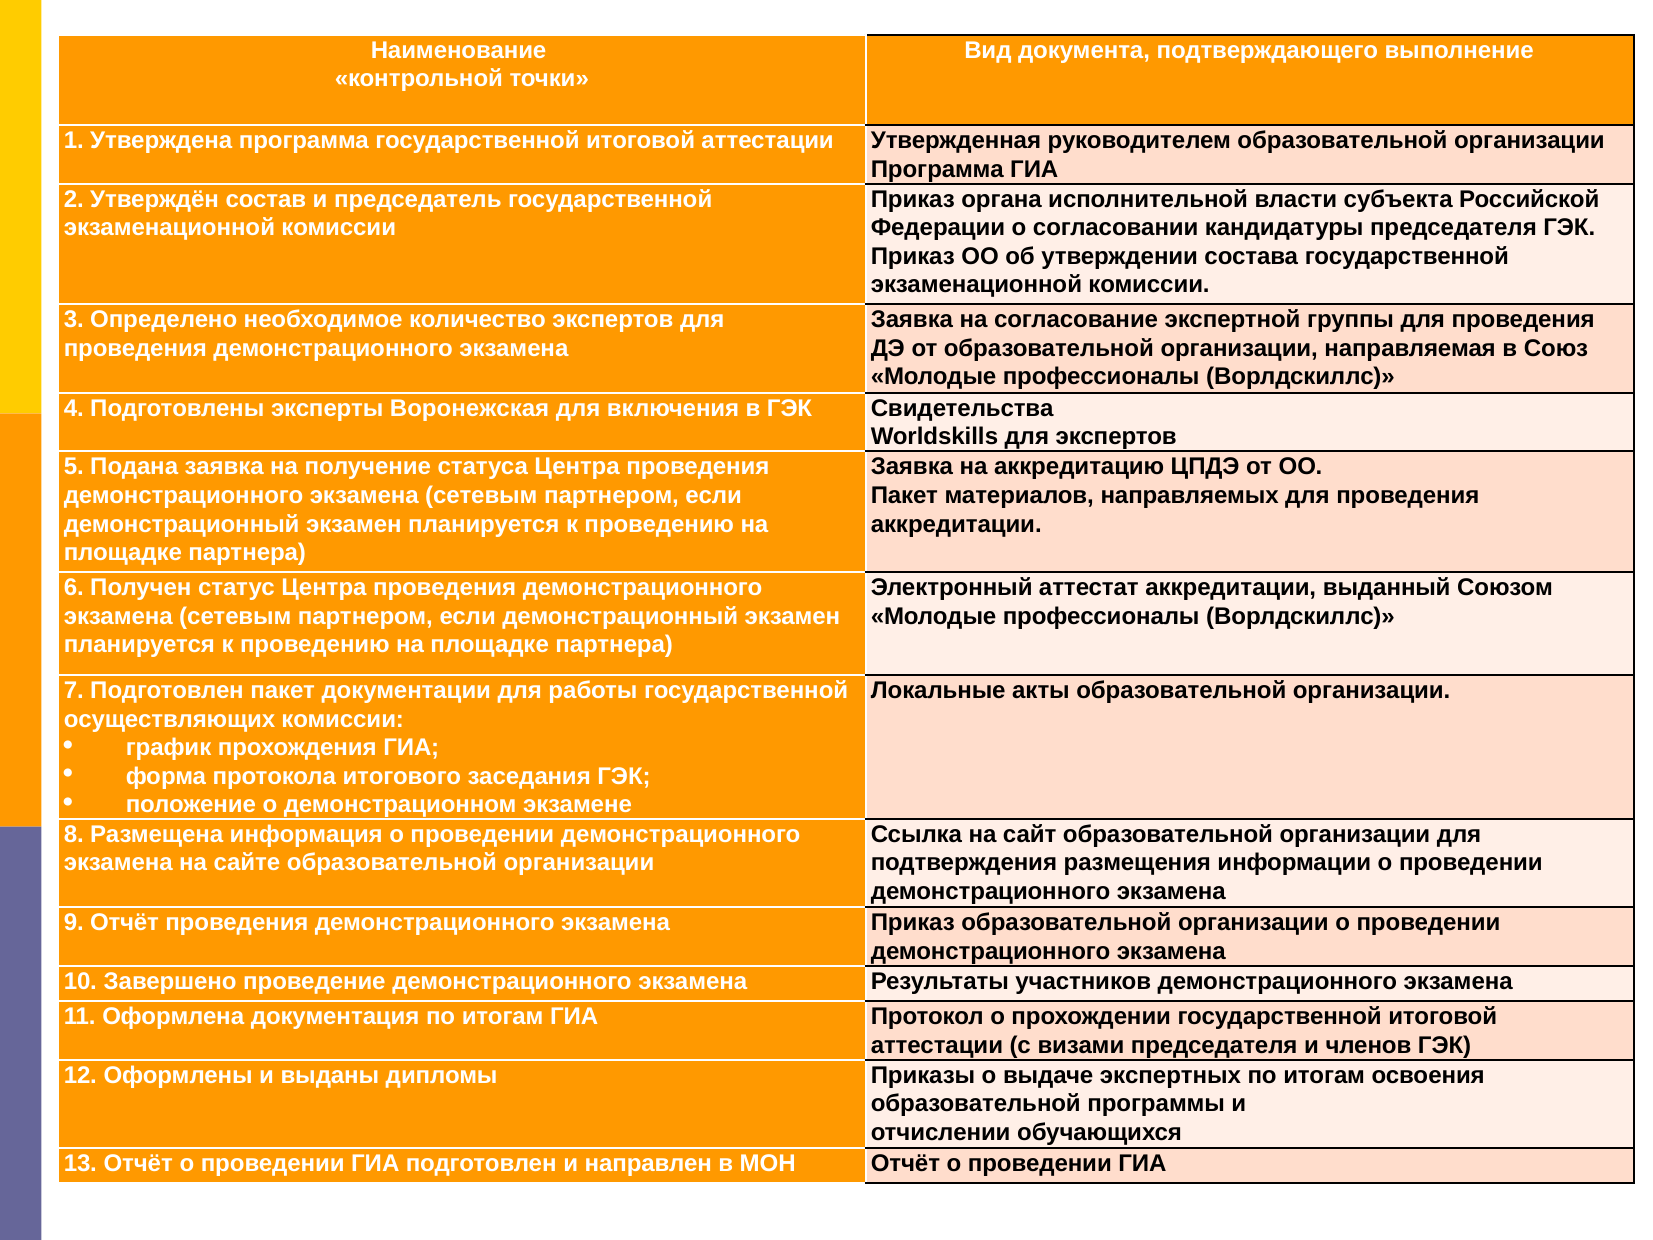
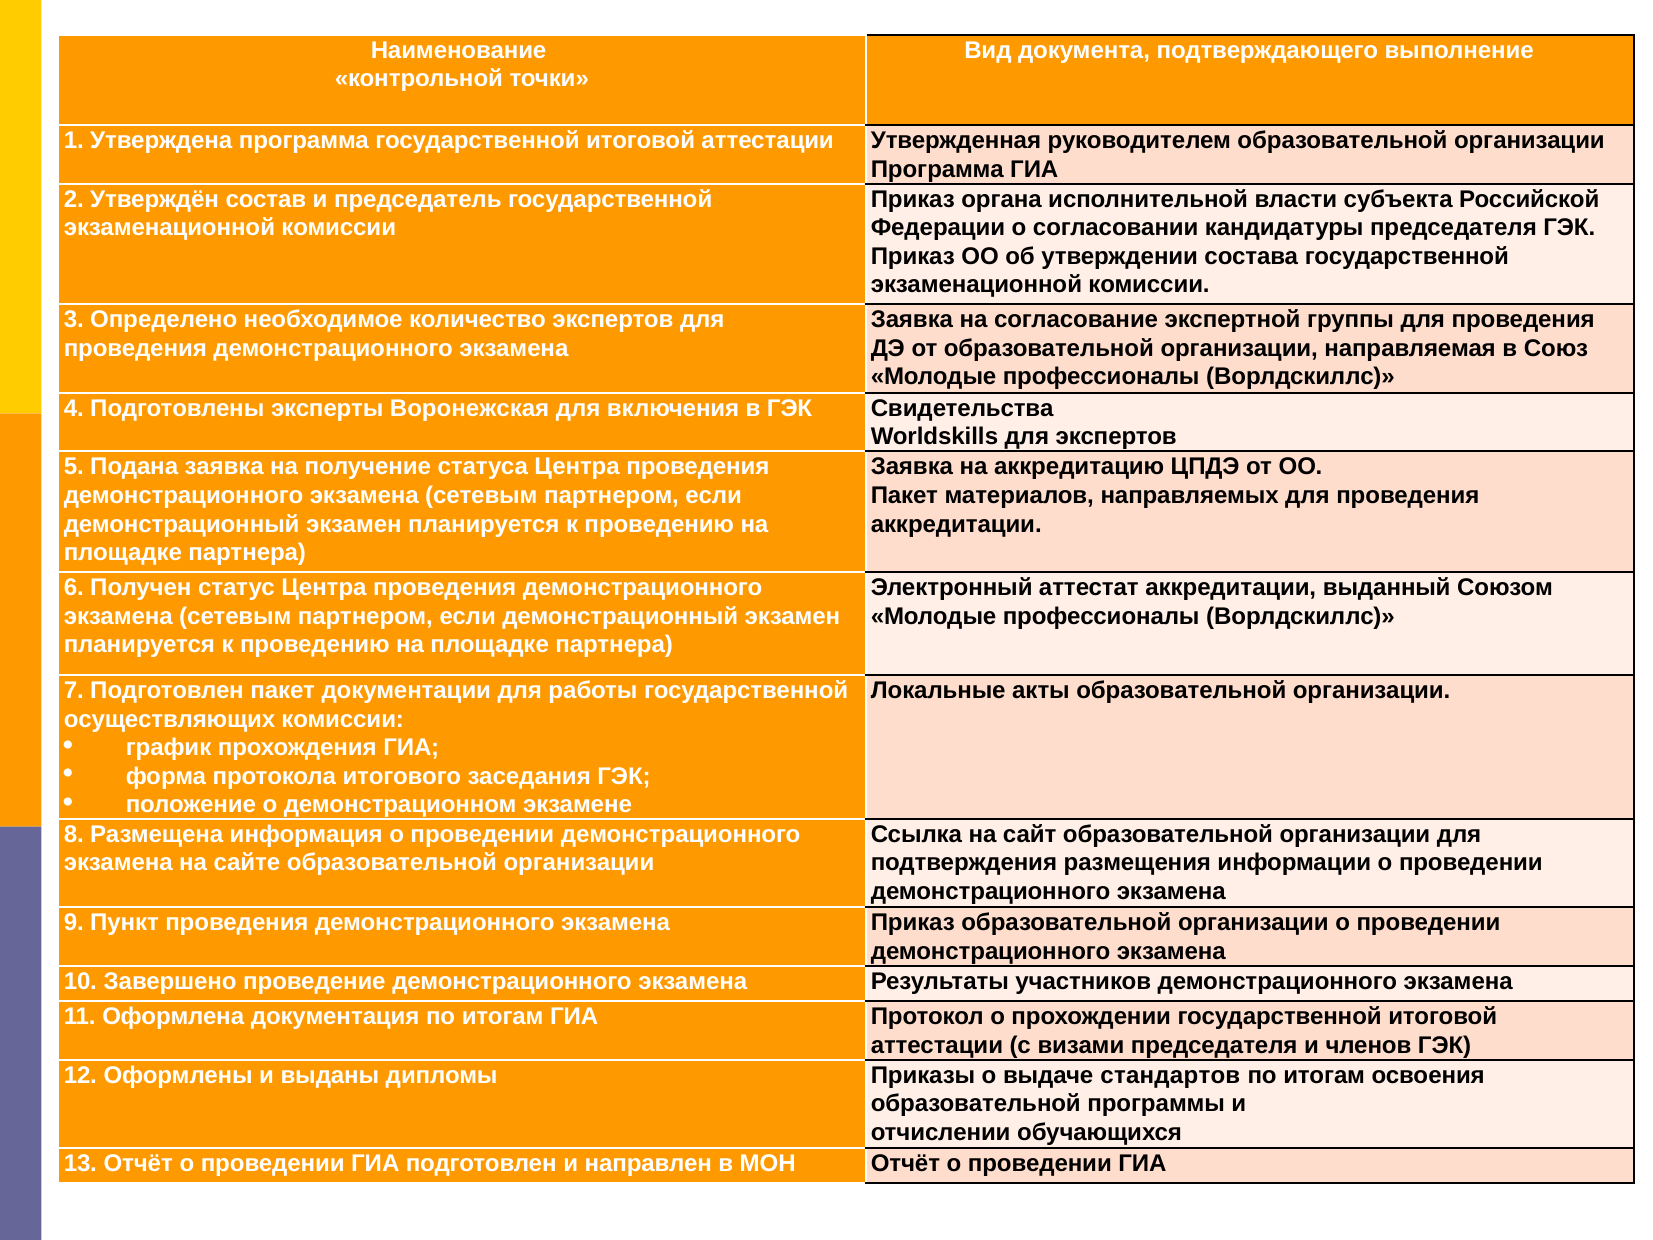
9 Отчёт: Отчёт -> Пункт
экспертных: экспертных -> стандартов
